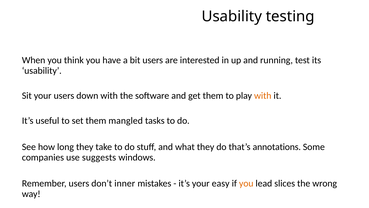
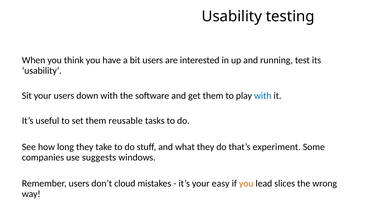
with at (263, 96) colour: orange -> blue
mangled: mangled -> reusable
annotations: annotations -> experiment
inner: inner -> cloud
